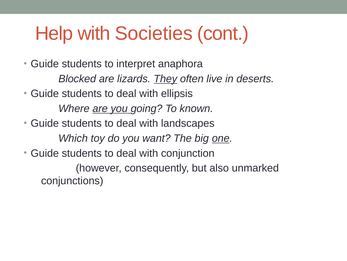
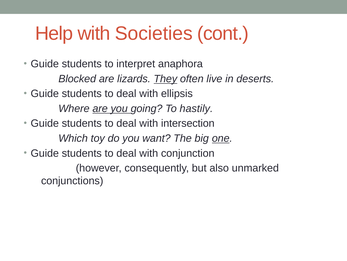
known: known -> hastily
landscapes: landscapes -> intersection
